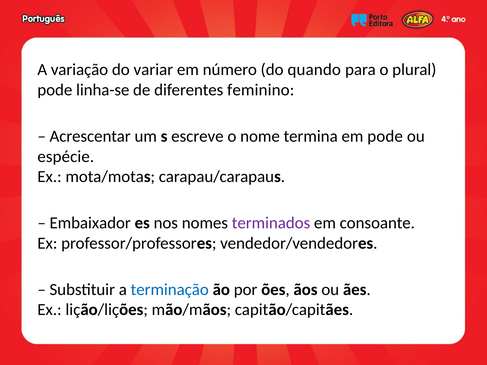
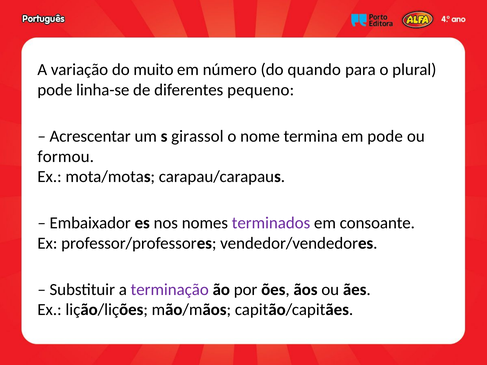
variar: variar -> muito
feminino: feminino -> pequeno
escreve: escreve -> girassol
espécie: espécie -> formou
terminação colour: blue -> purple
